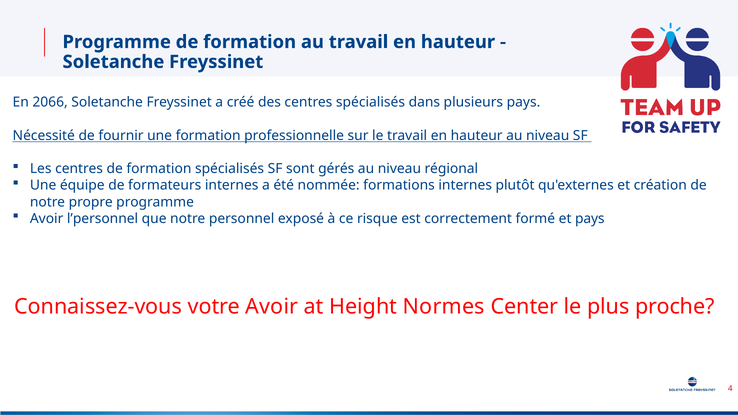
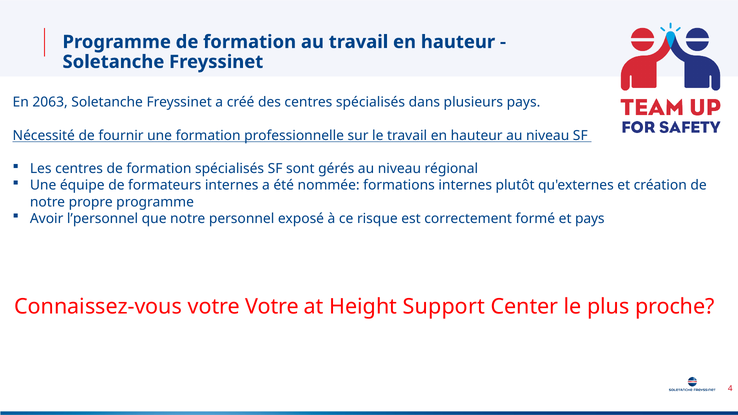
2066: 2066 -> 2063
votre Avoir: Avoir -> Votre
Normes: Normes -> Support
